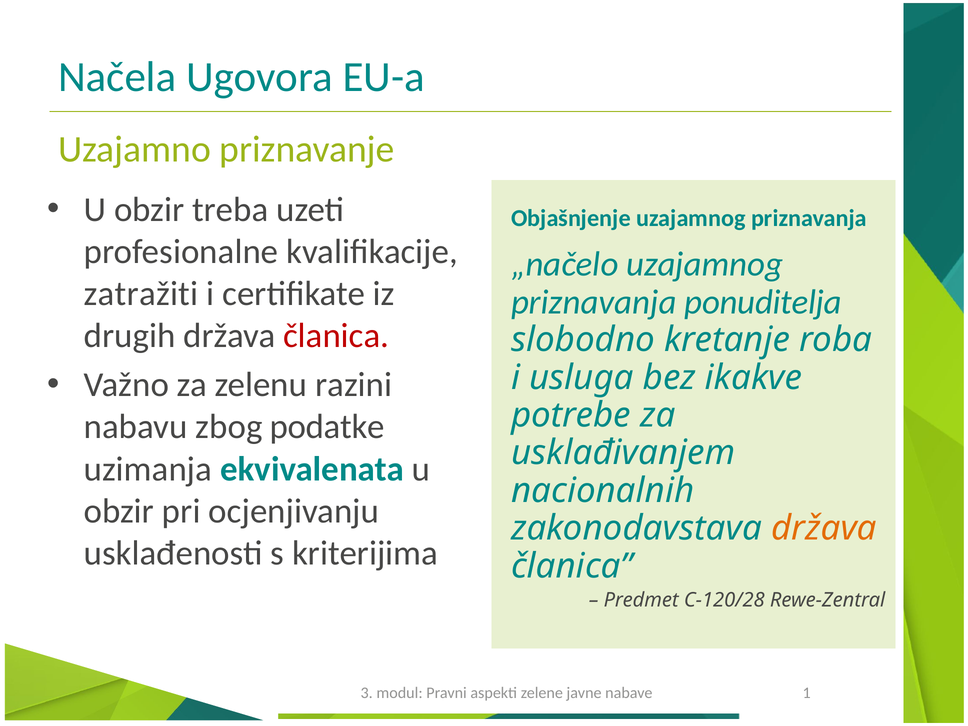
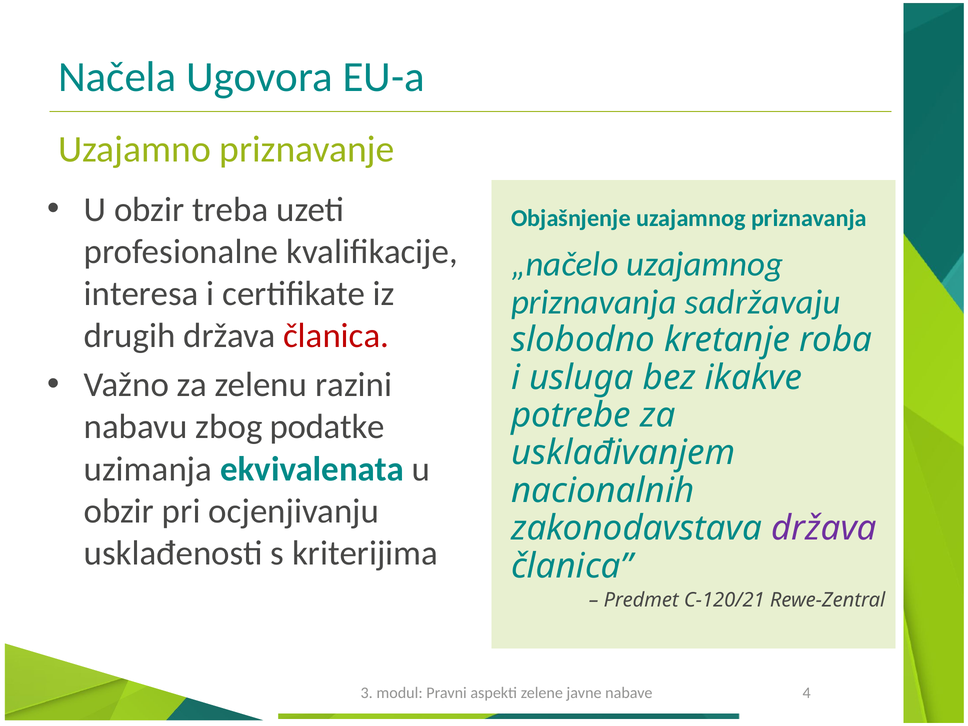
zatražiti: zatražiti -> interesa
ponuditelja: ponuditelja -> sadržavaju
država at (824, 528) colour: orange -> purple
C-120/28: C-120/28 -> C-120/21
1: 1 -> 4
